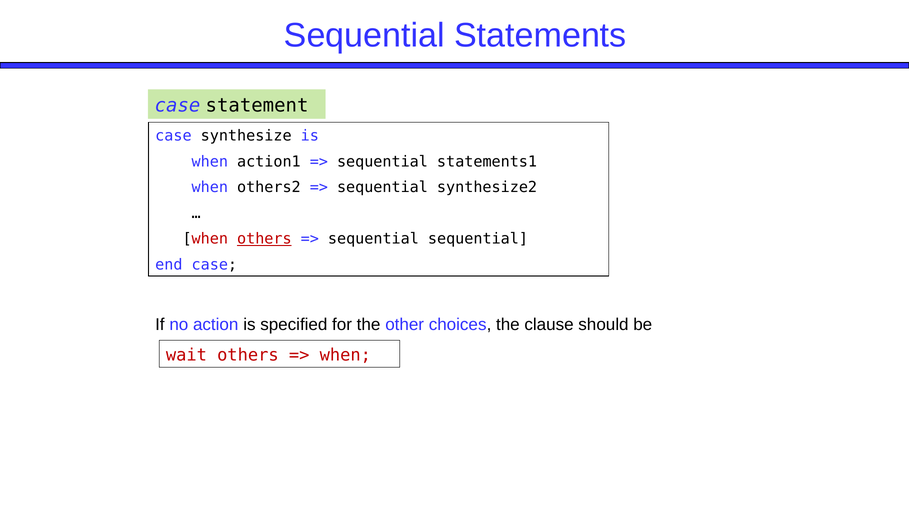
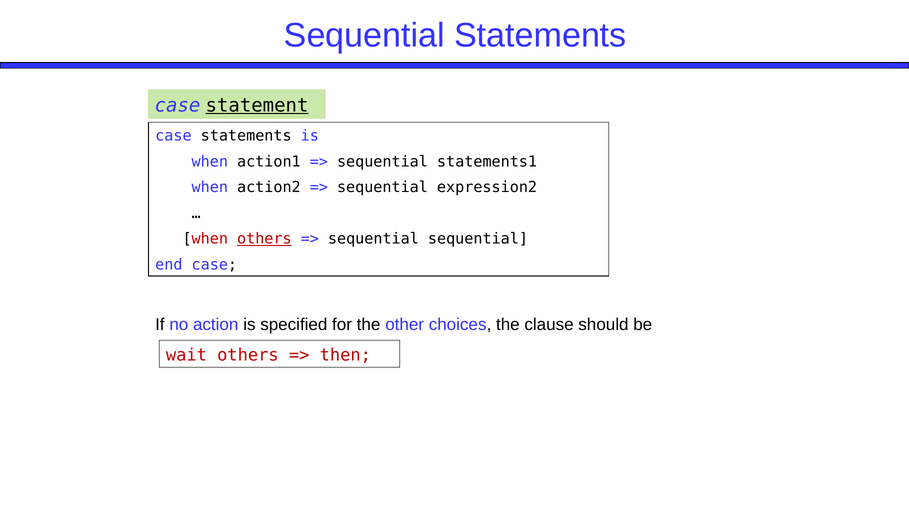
statement underline: none -> present
case synthesize: synthesize -> statements
others2: others2 -> action2
synthesize2: synthesize2 -> expression2
when at (345, 354): when -> then
